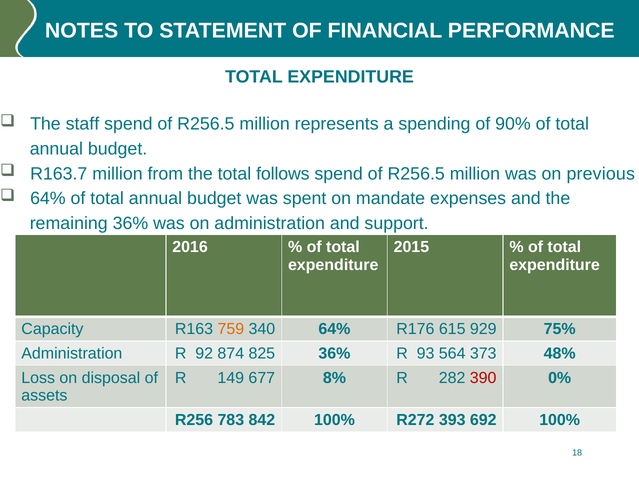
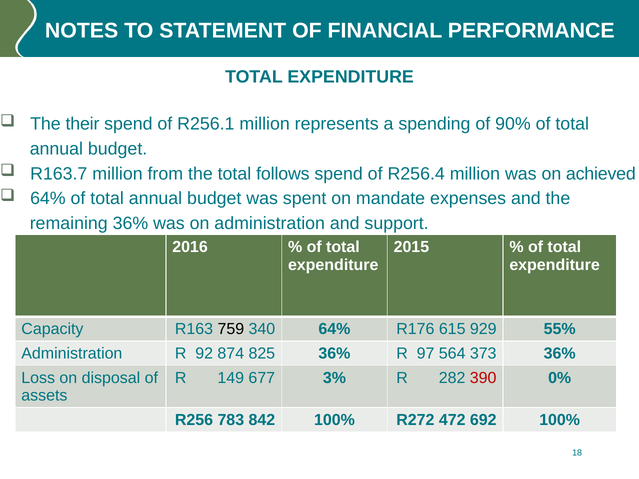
staff: staff -> their
R256.5 at (206, 124): R256.5 -> R256.1
R256.5 at (416, 174): R256.5 -> R256.4
previous: previous -> achieved
759 colour: orange -> black
75%: 75% -> 55%
93: 93 -> 97
373 48%: 48% -> 36%
8%: 8% -> 3%
393: 393 -> 472
